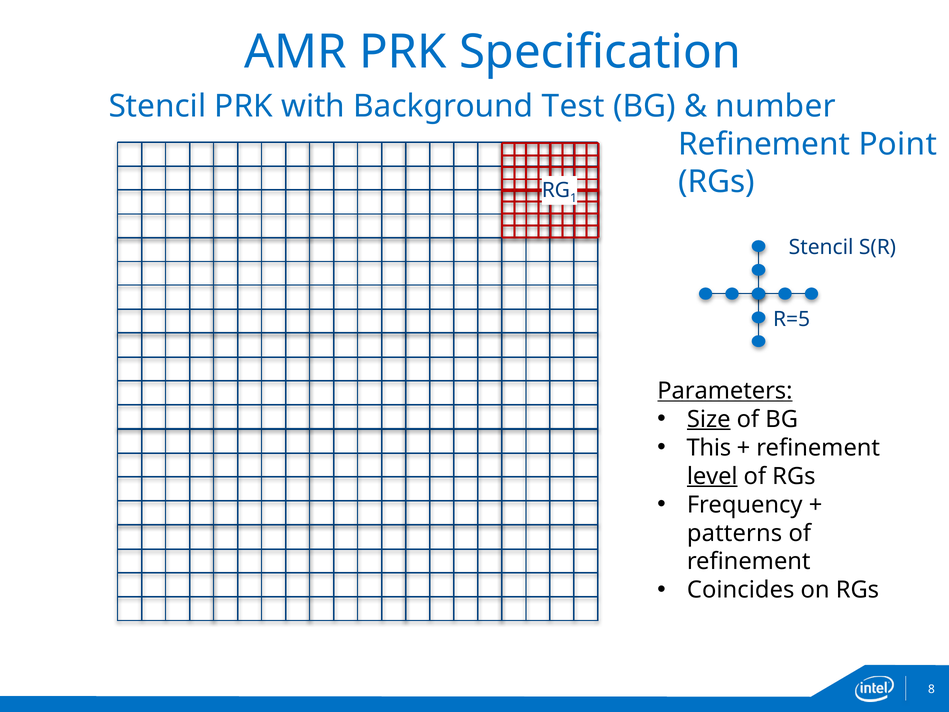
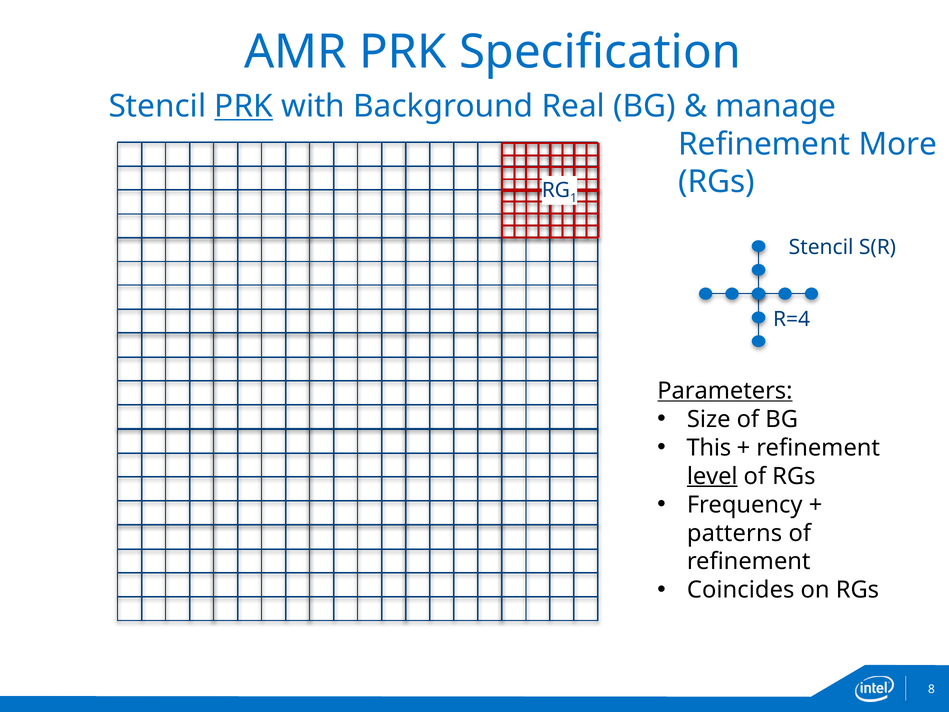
PRK at (244, 106) underline: none -> present
Test: Test -> Real
number: number -> manage
Point: Point -> More
R=5: R=5 -> R=4
Size underline: present -> none
